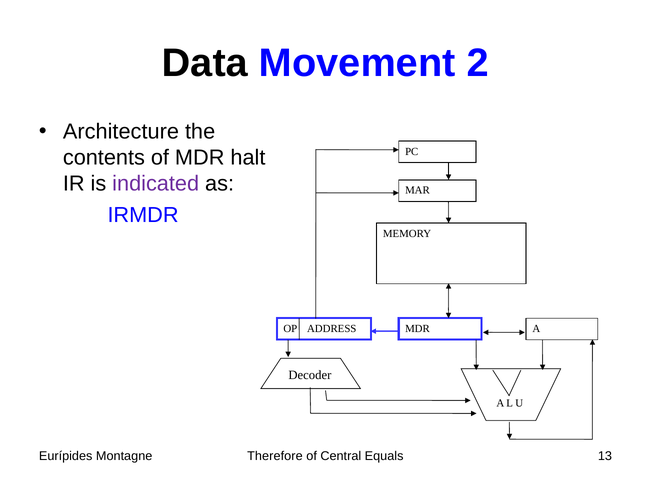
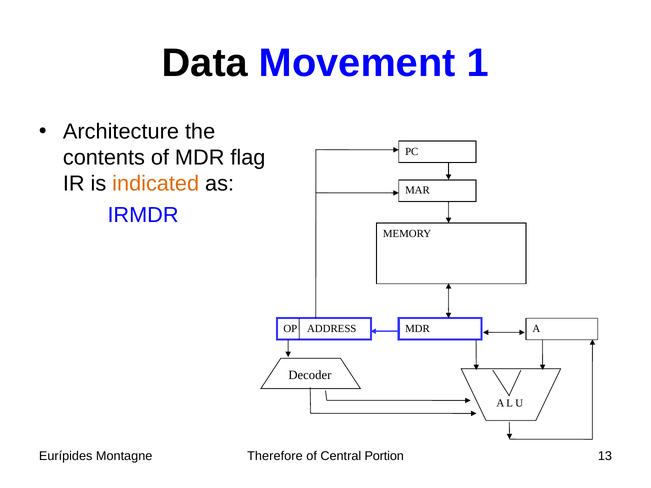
2: 2 -> 1
halt: halt -> flag
indicated colour: purple -> orange
Equals: Equals -> Portion
